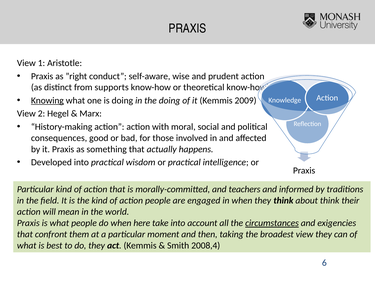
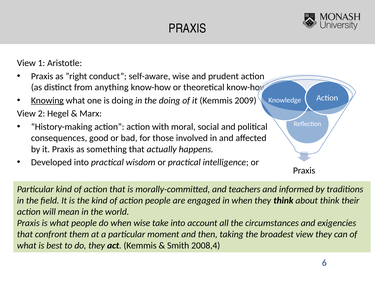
supports: supports -> anything
when here: here -> wise
circumstances underline: present -> none
